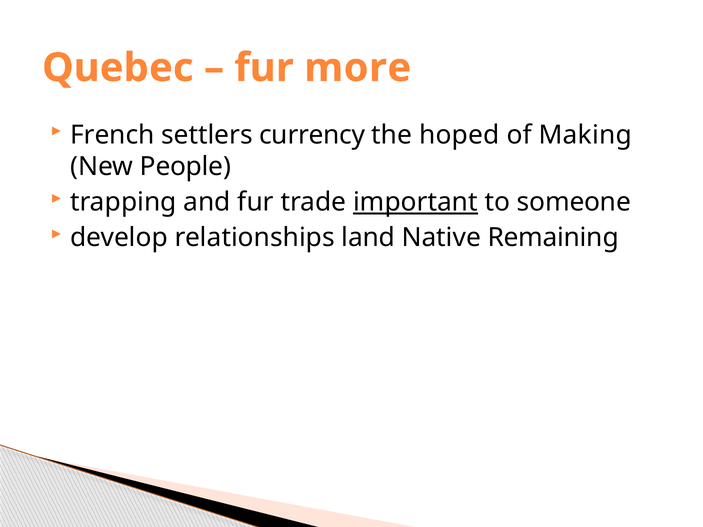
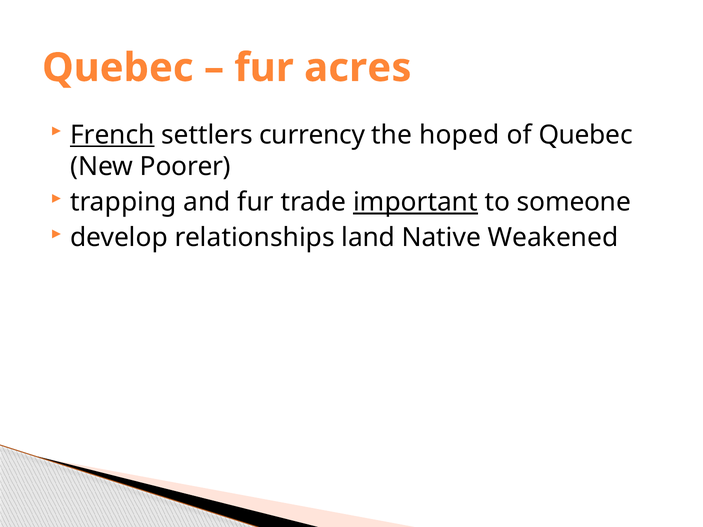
more: more -> acres
French underline: none -> present
of Making: Making -> Quebec
People: People -> Poorer
Remaining: Remaining -> Weakened
